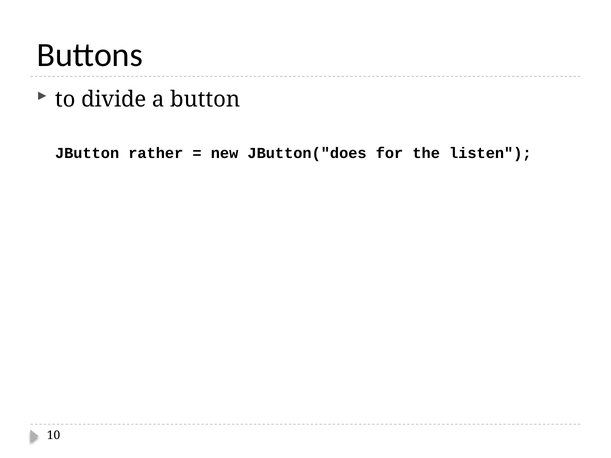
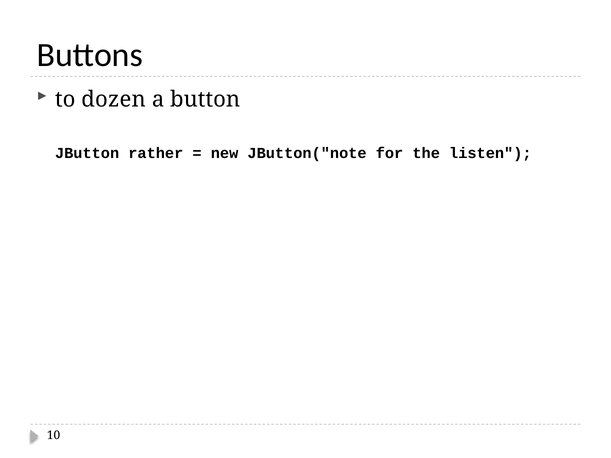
divide: divide -> dozen
JButton("does: JButton("does -> JButton("note
